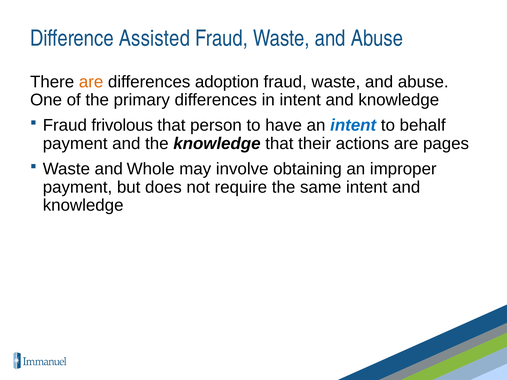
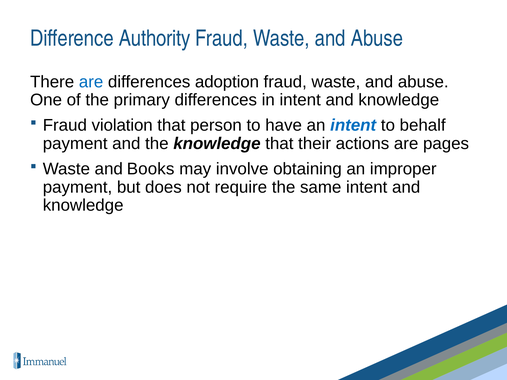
Assisted: Assisted -> Authority
are at (91, 82) colour: orange -> blue
frivolous: frivolous -> violation
Whole: Whole -> Books
